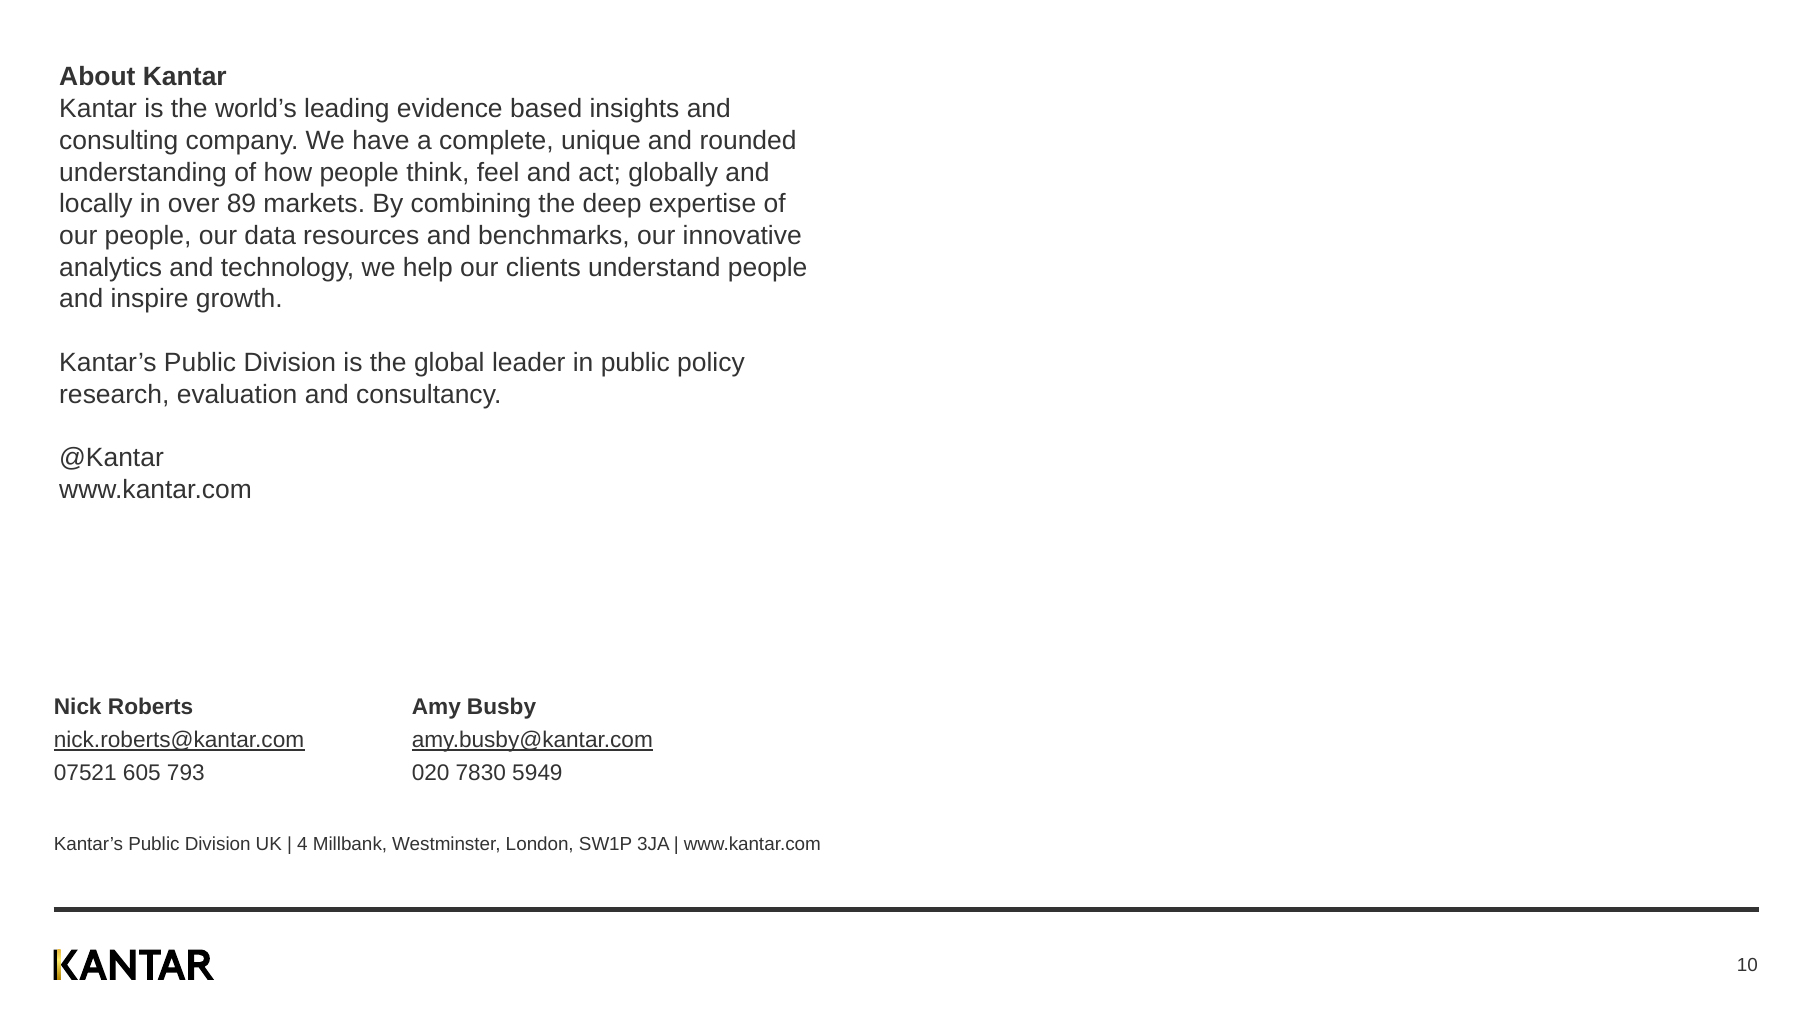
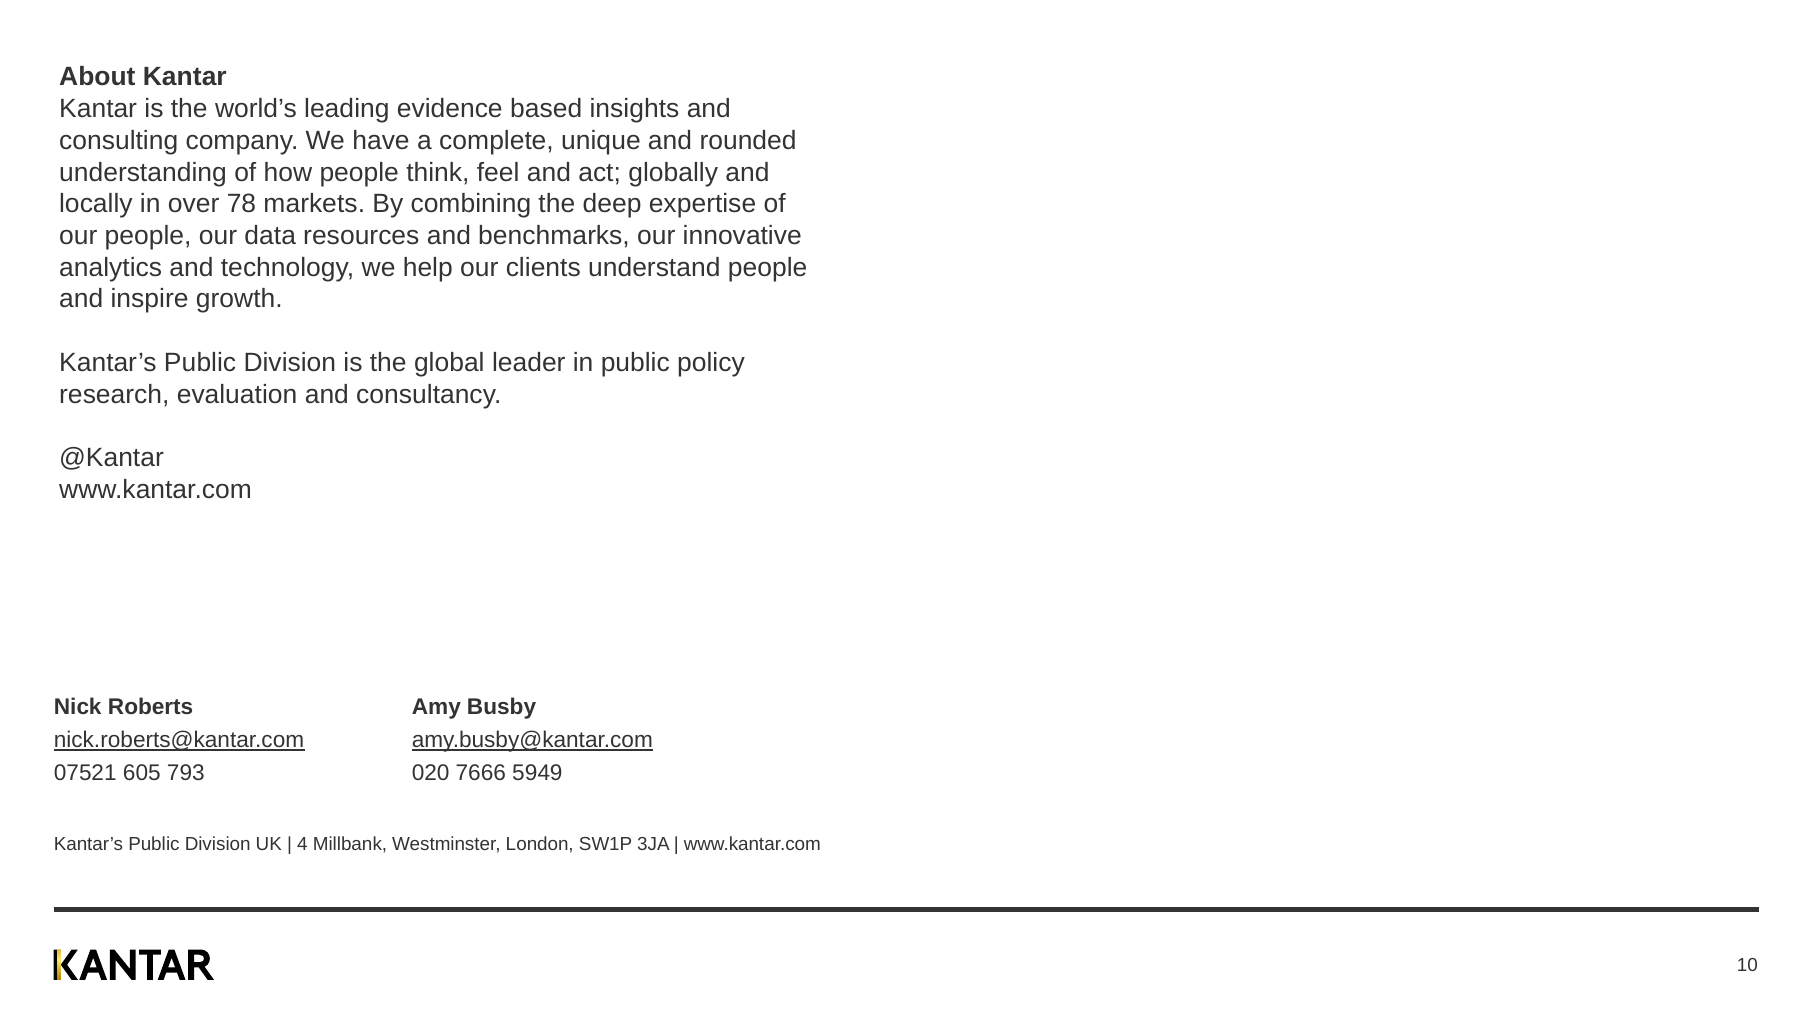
89: 89 -> 78
7830: 7830 -> 7666
